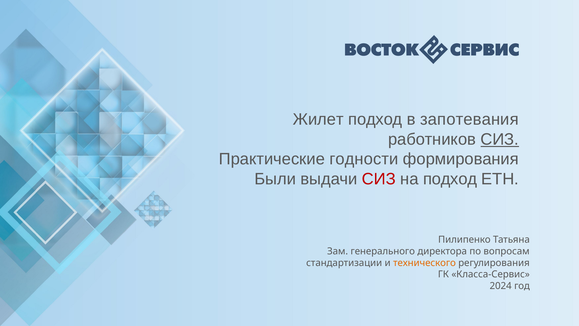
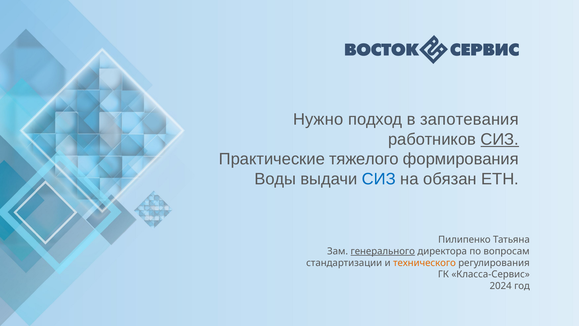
Жилет: Жилет -> Нужно
годности: годности -> тяжелого
Были: Были -> Воды
СИЗ at (379, 179) colour: red -> blue
на подход: подход -> обязан
генерального underline: none -> present
